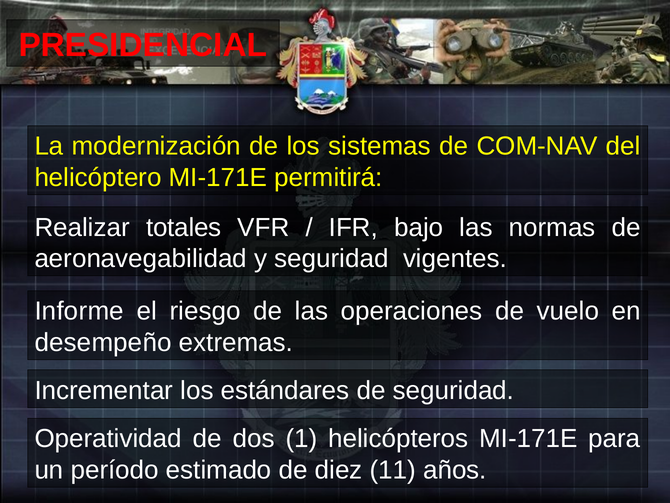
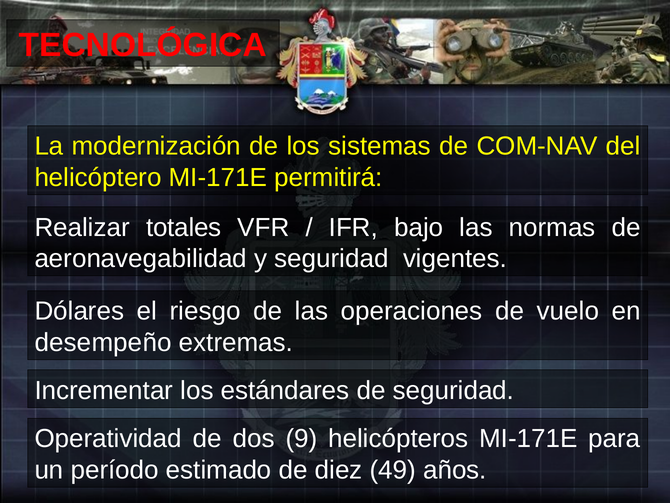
PRESIDENCIAL: PRESIDENCIAL -> TECNOLÓGICA
Informe: Informe -> Dólares
1: 1 -> 9
11: 11 -> 49
